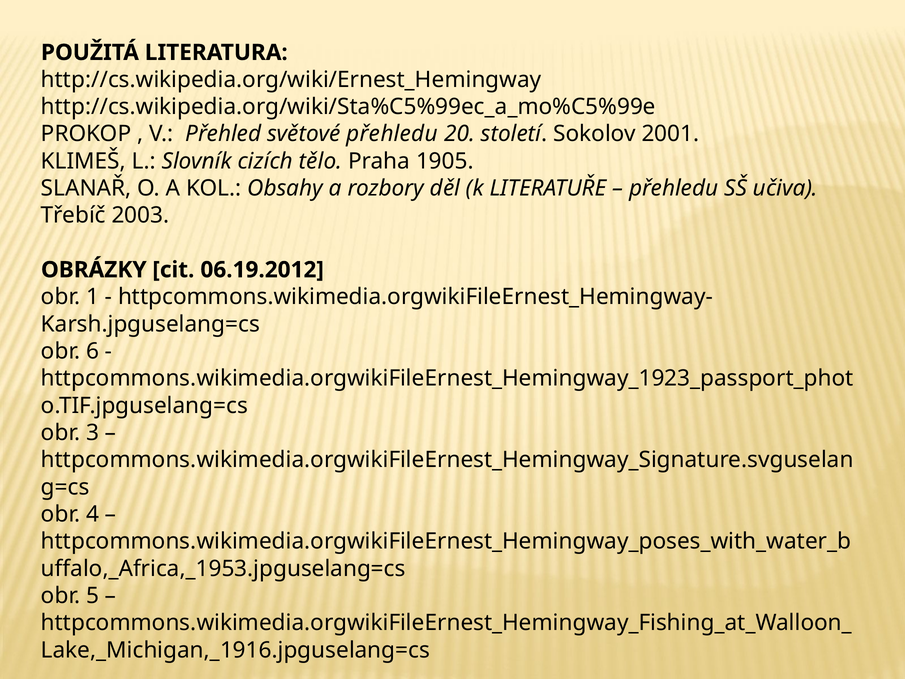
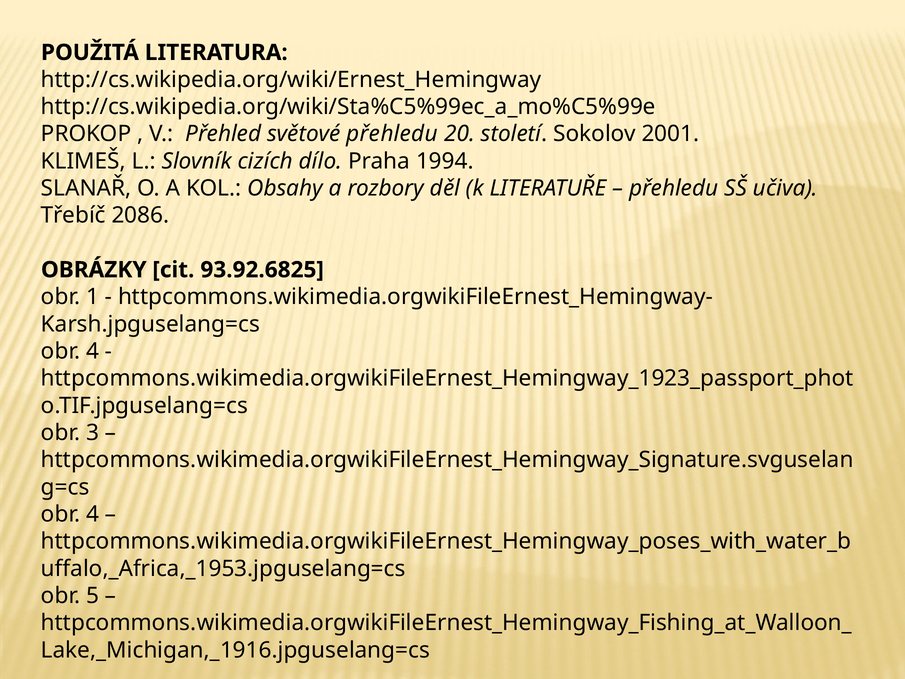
tělo: tělo -> dílo
1905: 1905 -> 1994
2003: 2003 -> 2086
06.19.2012: 06.19.2012 -> 93.92.6825
6 at (93, 351): 6 -> 4
